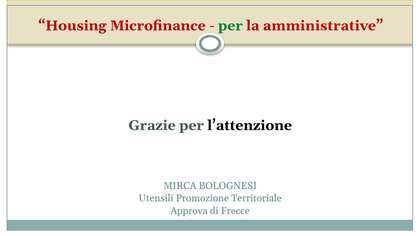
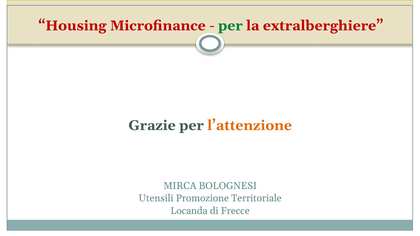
amministrative: amministrative -> extralberghiere
l’attenzione colour: black -> orange
Approva: Approva -> Locanda
